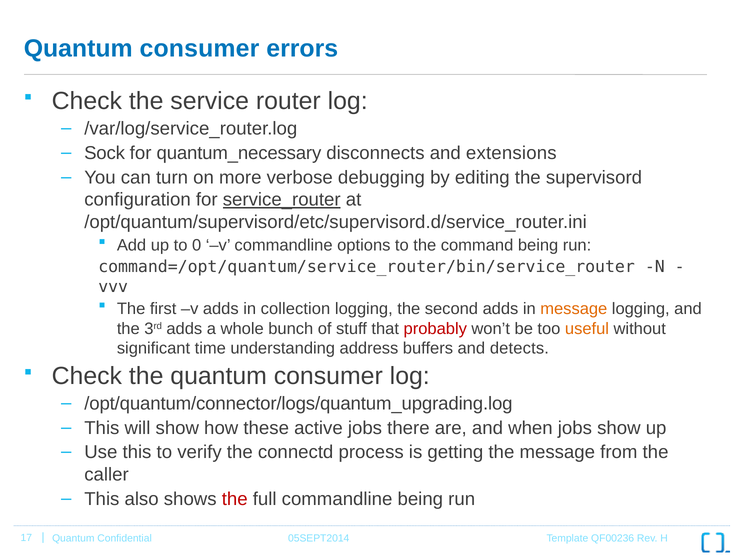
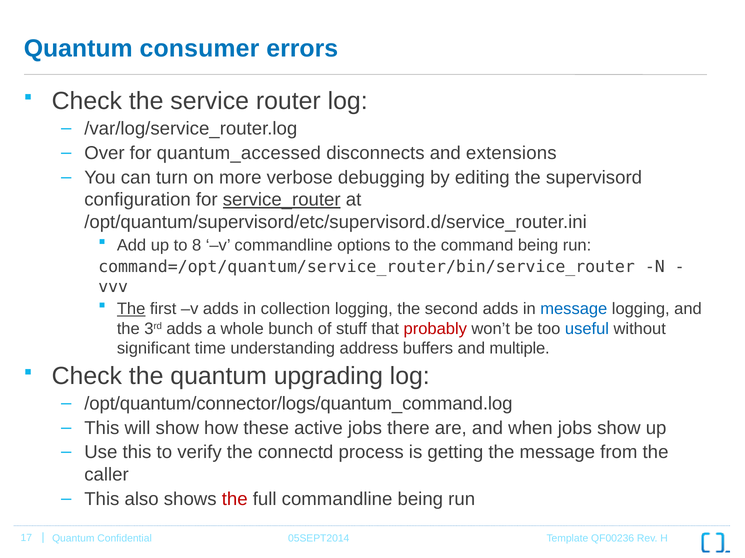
Sock: Sock -> Over
quantum_necessary: quantum_necessary -> quantum_accessed
0: 0 -> 8
The at (131, 309) underline: none -> present
message at (574, 309) colour: orange -> blue
useful colour: orange -> blue
detects: detects -> multiple
the quantum consumer: consumer -> upgrading
/opt/quantum/connector/logs/quantum_upgrading.log: /opt/quantum/connector/logs/quantum_upgrading.log -> /opt/quantum/connector/logs/quantum_command.log
